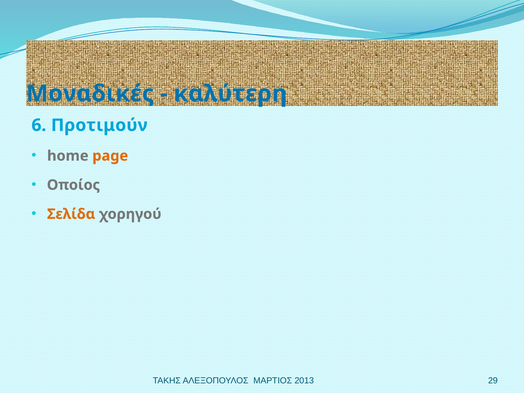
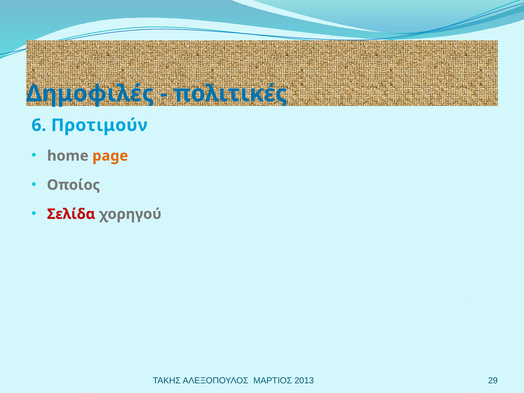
Μοναδικές: Μοναδικές -> Δημοφιλές
καλύτερη: καλύτερη -> πολιτικές
Σελίδα colour: orange -> red
